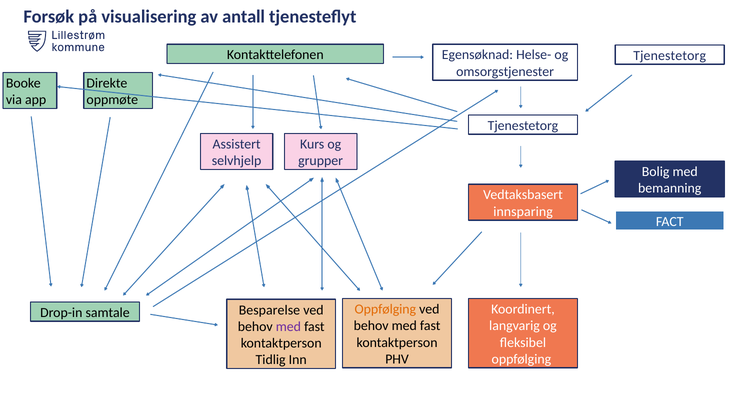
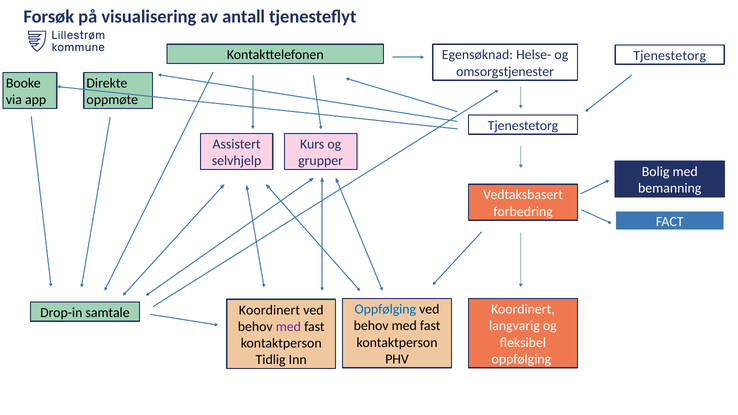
innsparing: innsparing -> forbedring
Oppfølging at (385, 309) colour: orange -> blue
Besparelse at (269, 310): Besparelse -> Koordinert
